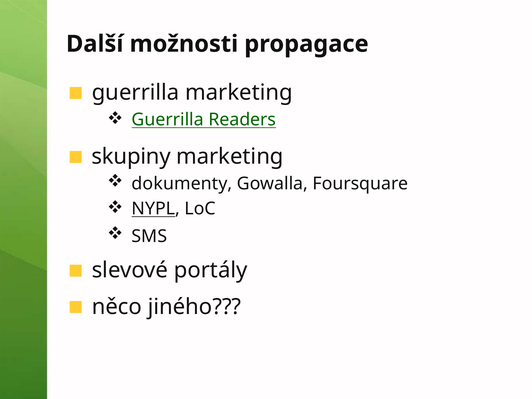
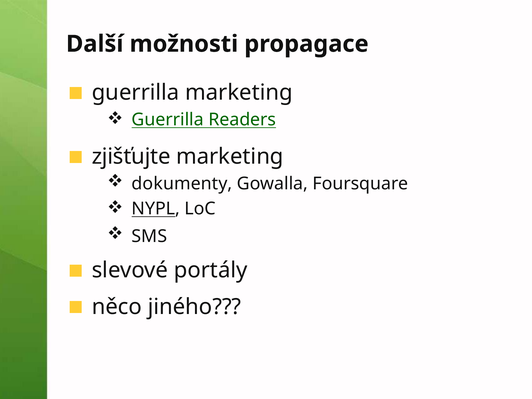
skupiny: skupiny -> zjišťujte
